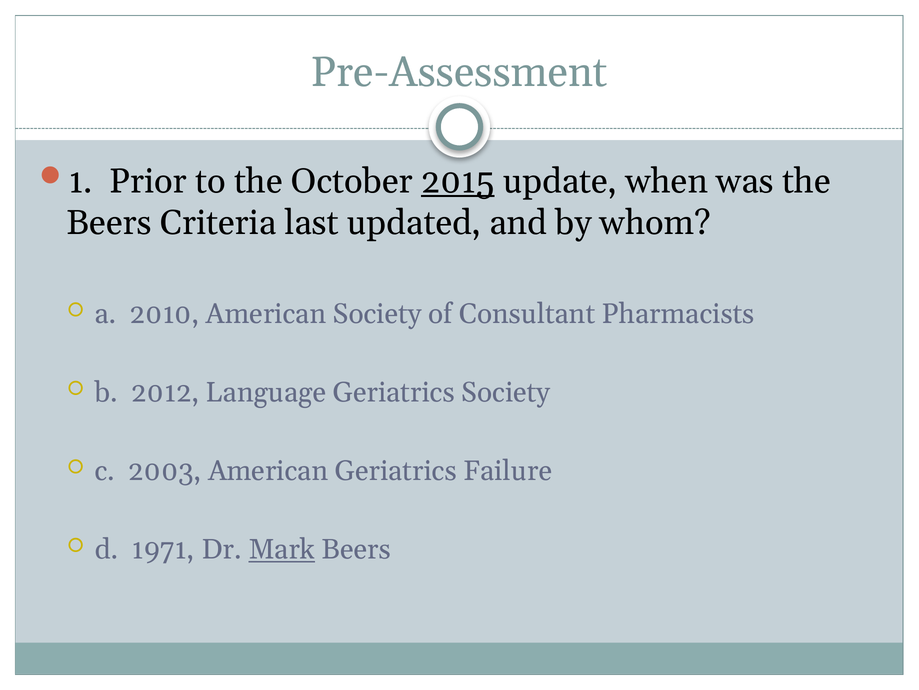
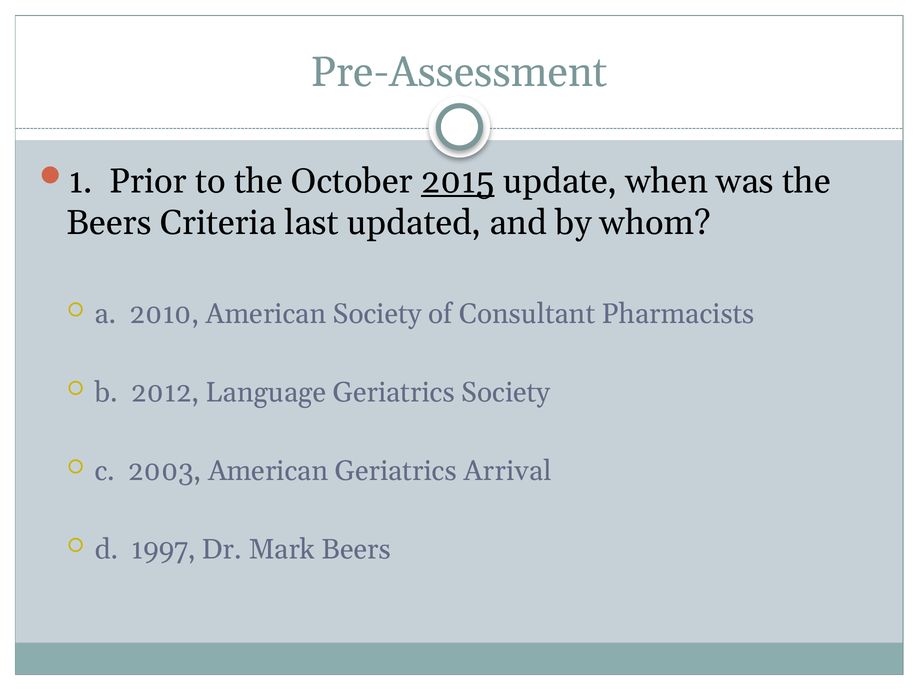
Failure: Failure -> Arrival
1971: 1971 -> 1997
Mark underline: present -> none
